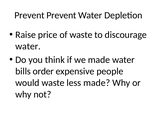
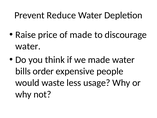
Prevent Prevent: Prevent -> Reduce
of waste: waste -> made
less made: made -> usage
